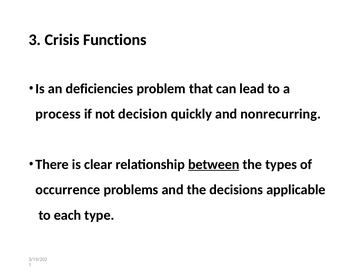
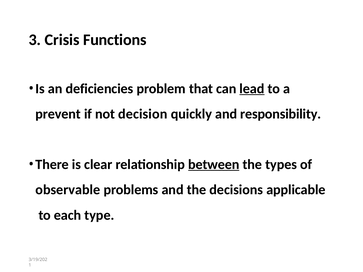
lead underline: none -> present
process: process -> prevent
nonrecurring: nonrecurring -> responsibility
occurrence: occurrence -> observable
